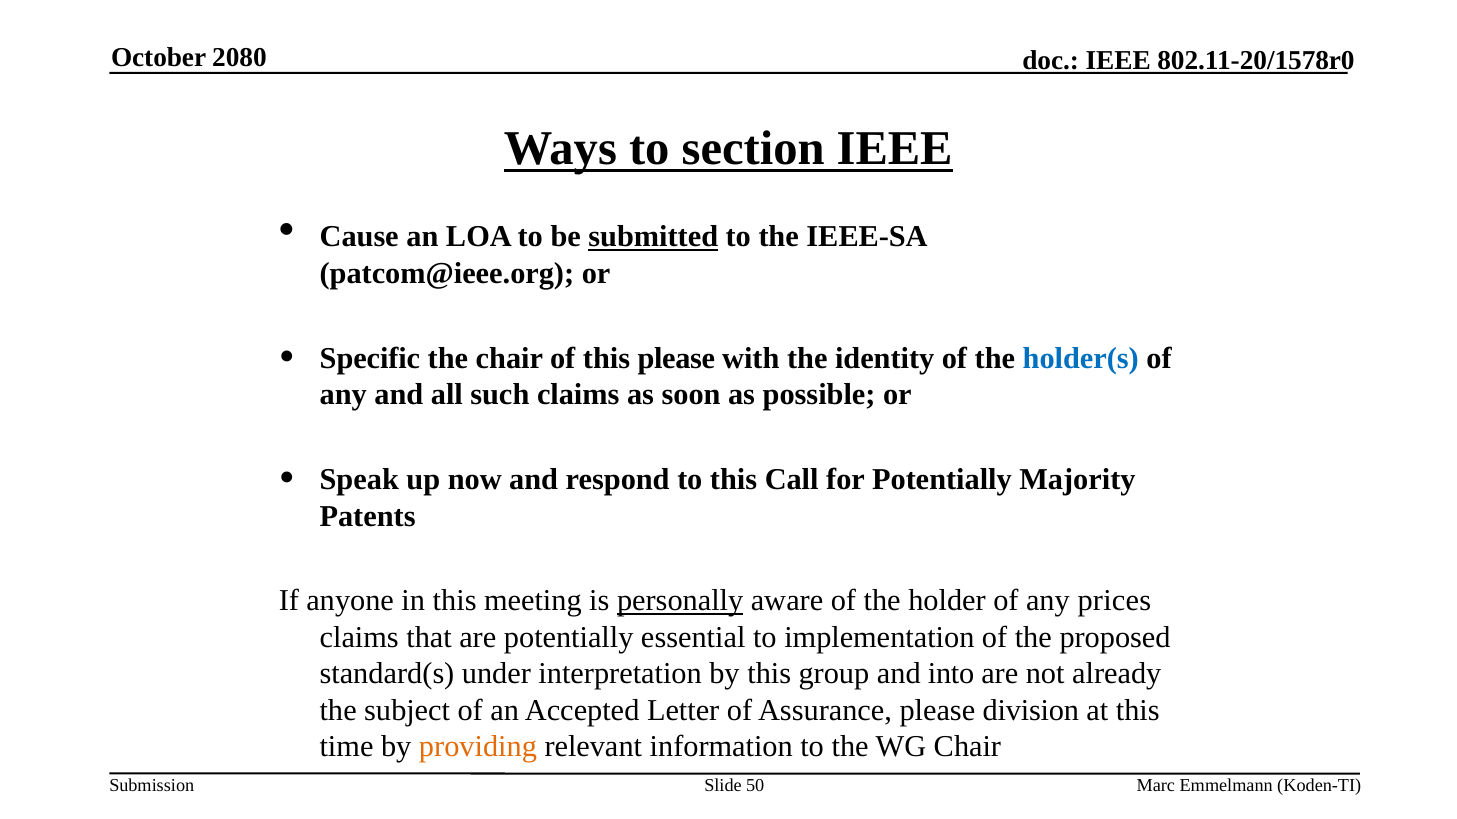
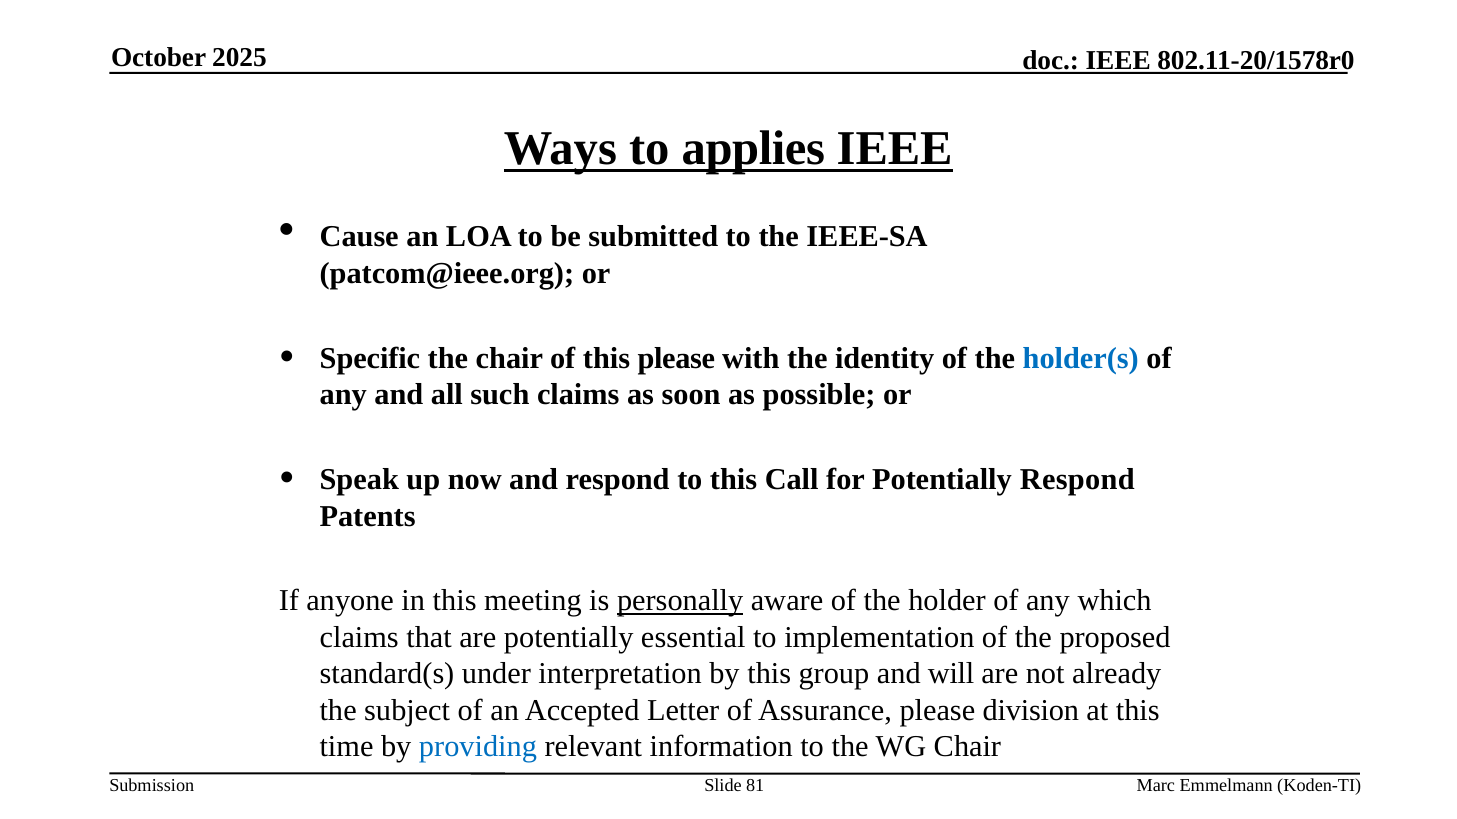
2080: 2080 -> 2025
section: section -> applies
submitted underline: present -> none
Potentially Majority: Majority -> Respond
prices: prices -> which
into: into -> will
providing colour: orange -> blue
50: 50 -> 81
